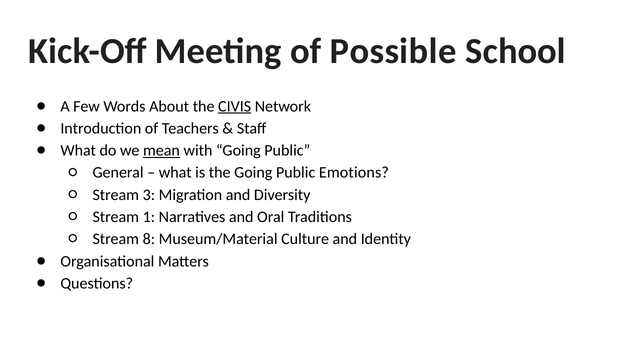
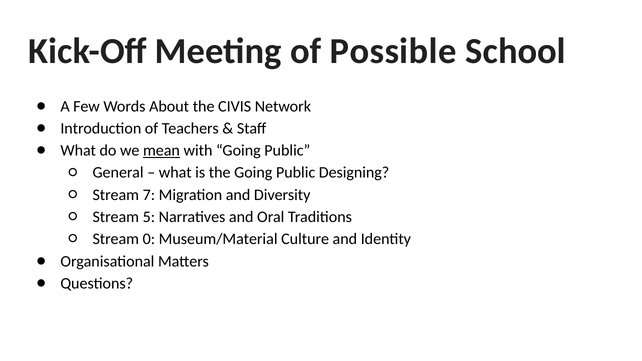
CIVIS underline: present -> none
Emotions: Emotions -> Designing
3: 3 -> 7
1: 1 -> 5
8: 8 -> 0
